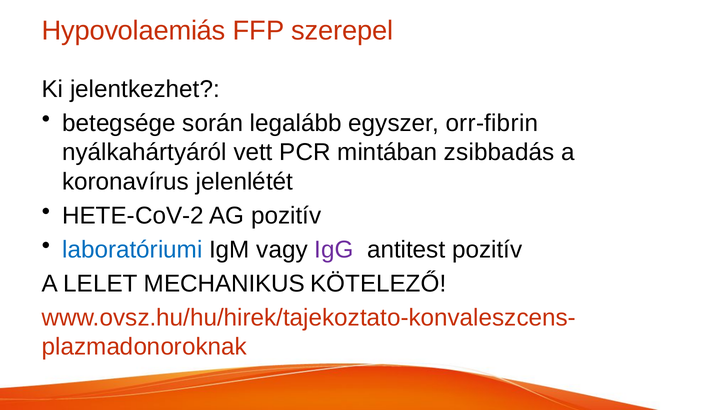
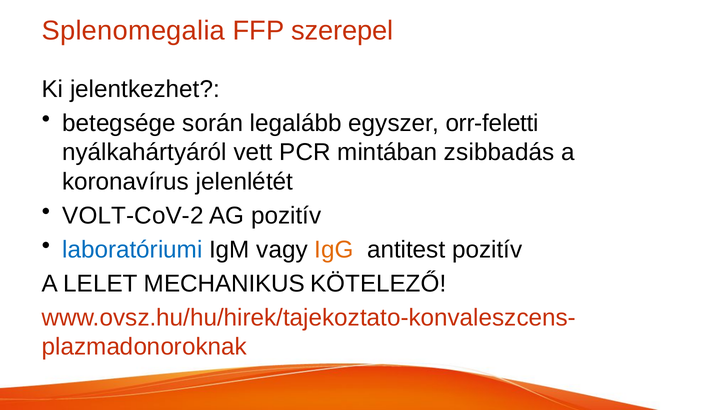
Hypovolaemiás: Hypovolaemiás -> Splenomegalia
orr-fibrin: orr-fibrin -> orr-feletti
HETE-CoV-2: HETE-CoV-2 -> VOLT-CoV-2
IgG colour: purple -> orange
